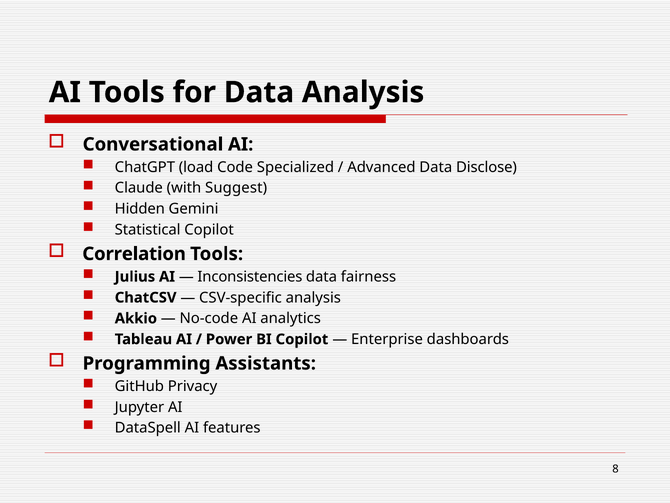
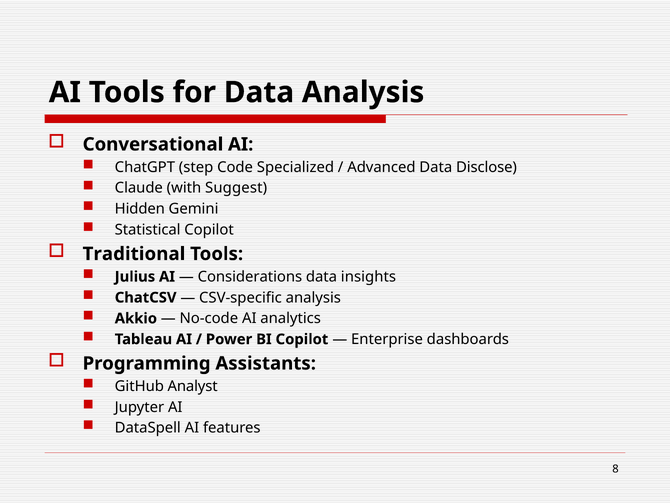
load: load -> step
Correlation: Correlation -> Traditional
Inconsistencies: Inconsistencies -> Considerations
fairness: fairness -> insights
Privacy: Privacy -> Analyst
